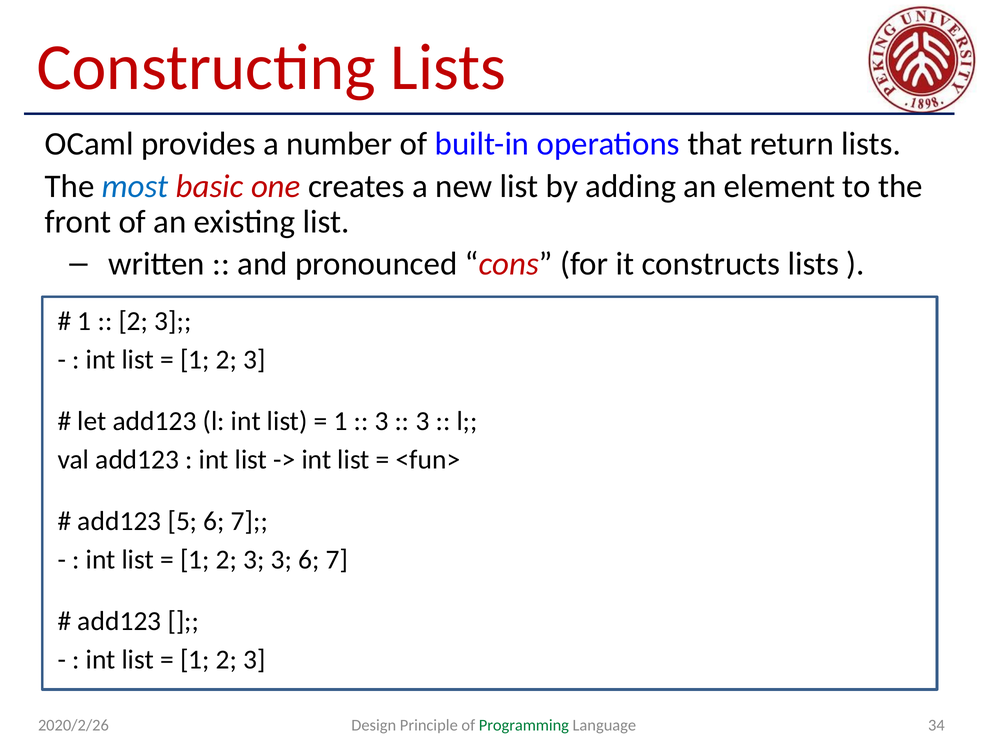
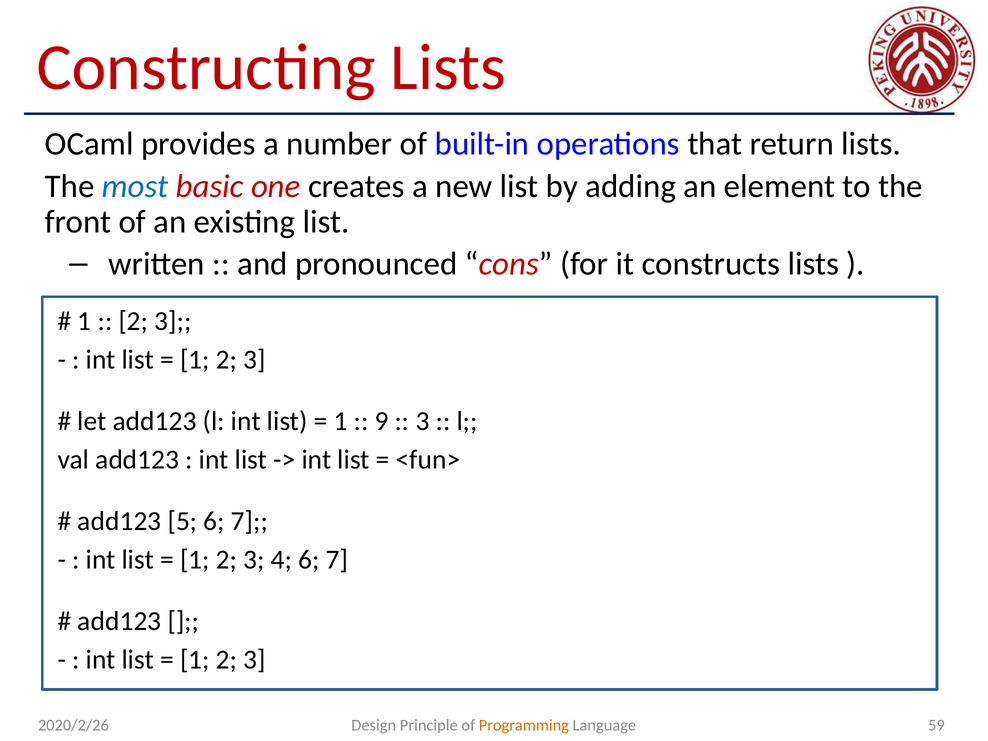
3 at (381, 421): 3 -> 9
3 3: 3 -> 4
Programming colour: green -> orange
34: 34 -> 59
